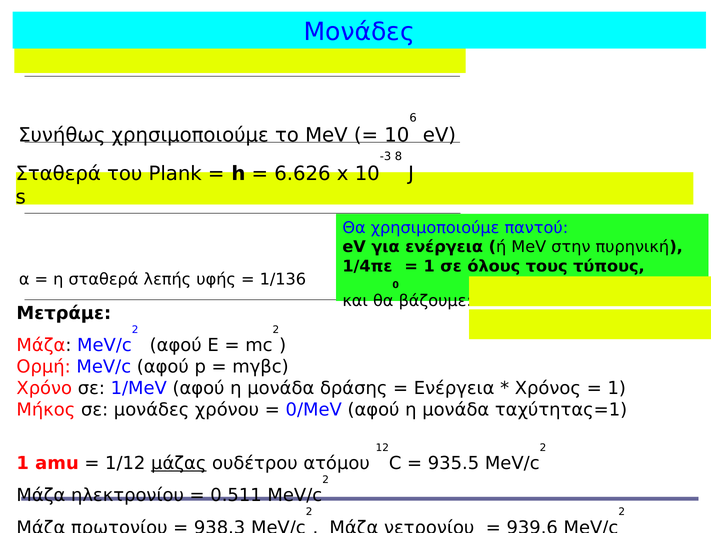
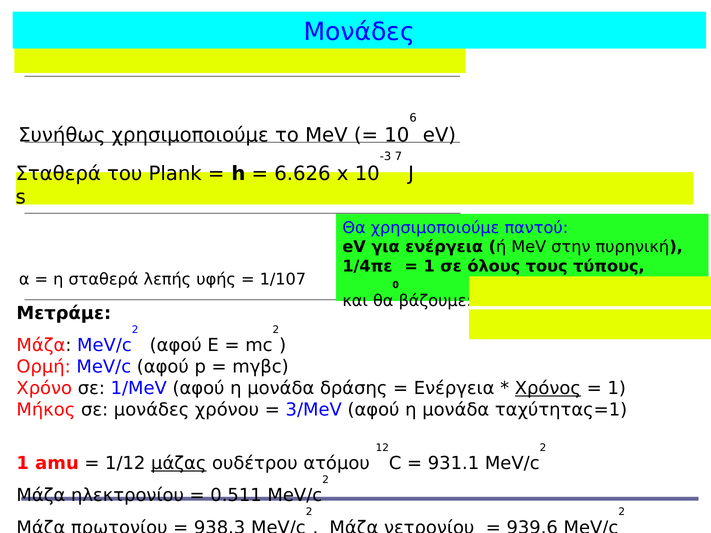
8: 8 -> 7
1/136: 1/136 -> 1/107
Xρόνος underline: none -> present
0/MeV: 0/MeV -> 3/MeV
935.5: 935.5 -> 931.1
